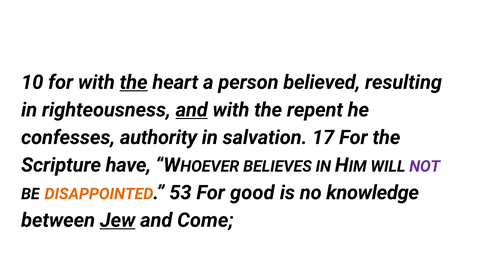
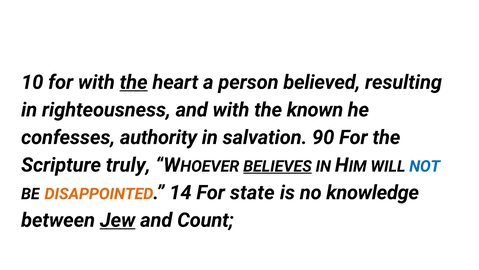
and at (192, 110) underline: present -> none
repent: repent -> known
17: 17 -> 90
have: have -> truly
BELIEVES underline: none -> present
NOT colour: purple -> blue
53: 53 -> 14
good: good -> state
Come: Come -> Count
